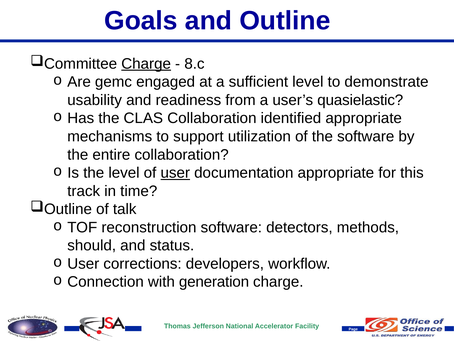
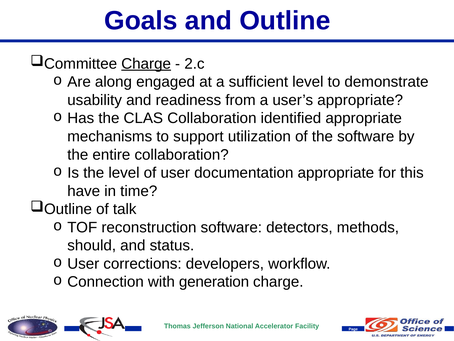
8.c: 8.c -> 2.c
gemc: gemc -> along
user’s quasielastic: quasielastic -> appropriate
user at (175, 173) underline: present -> none
track: track -> have
